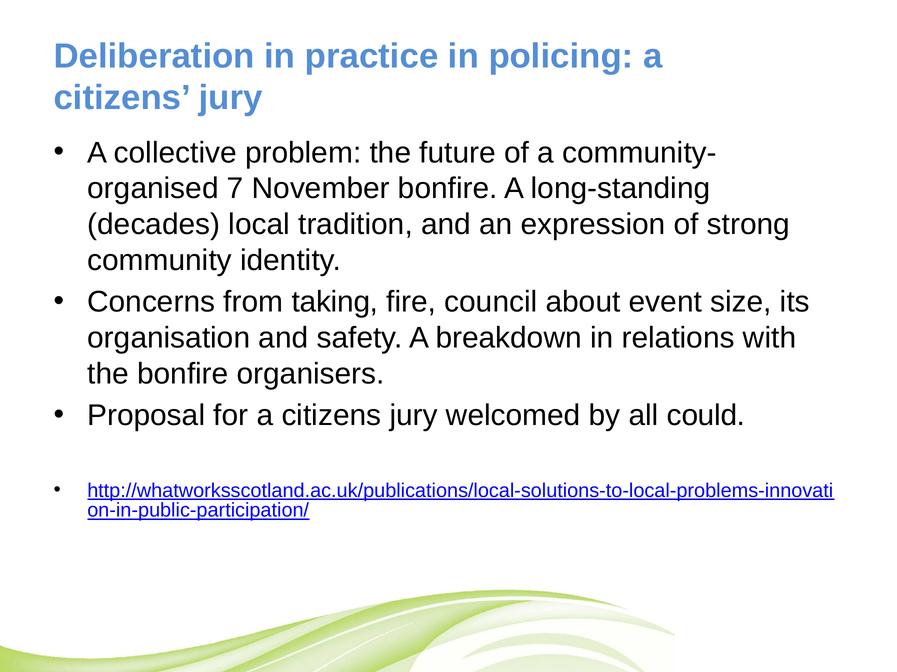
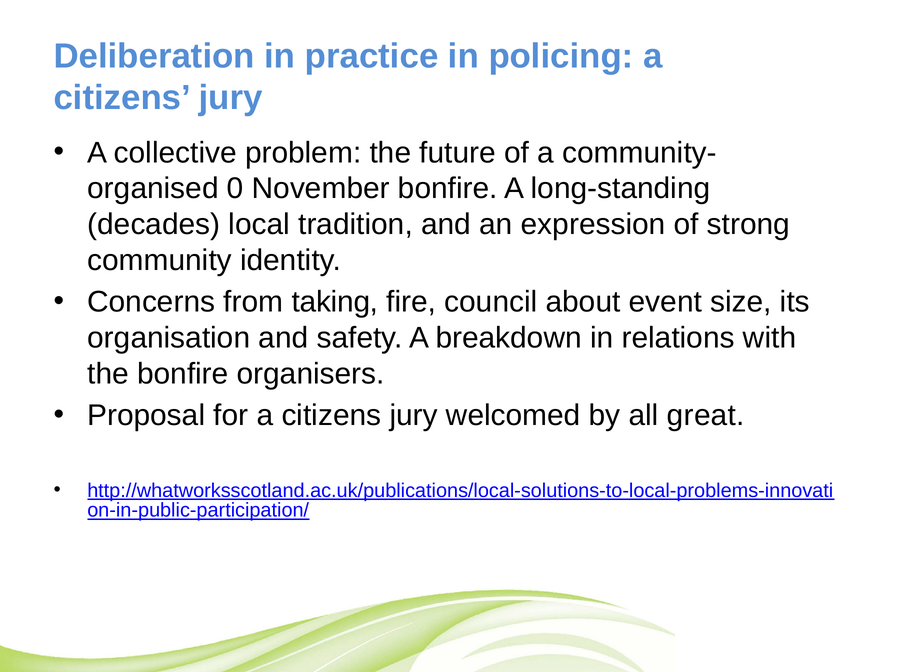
7: 7 -> 0
could: could -> great
